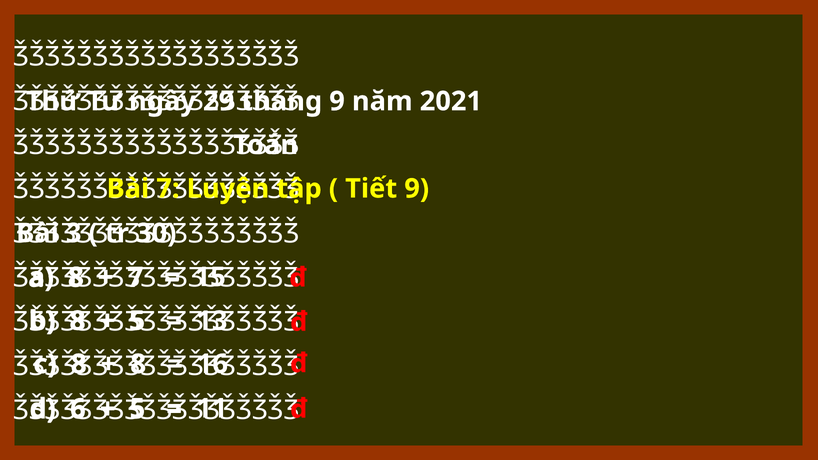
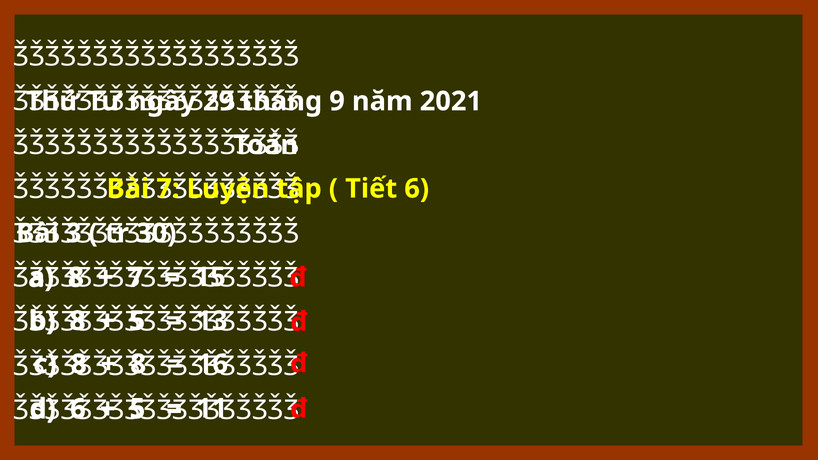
Tiết 9: 9 -> 6
